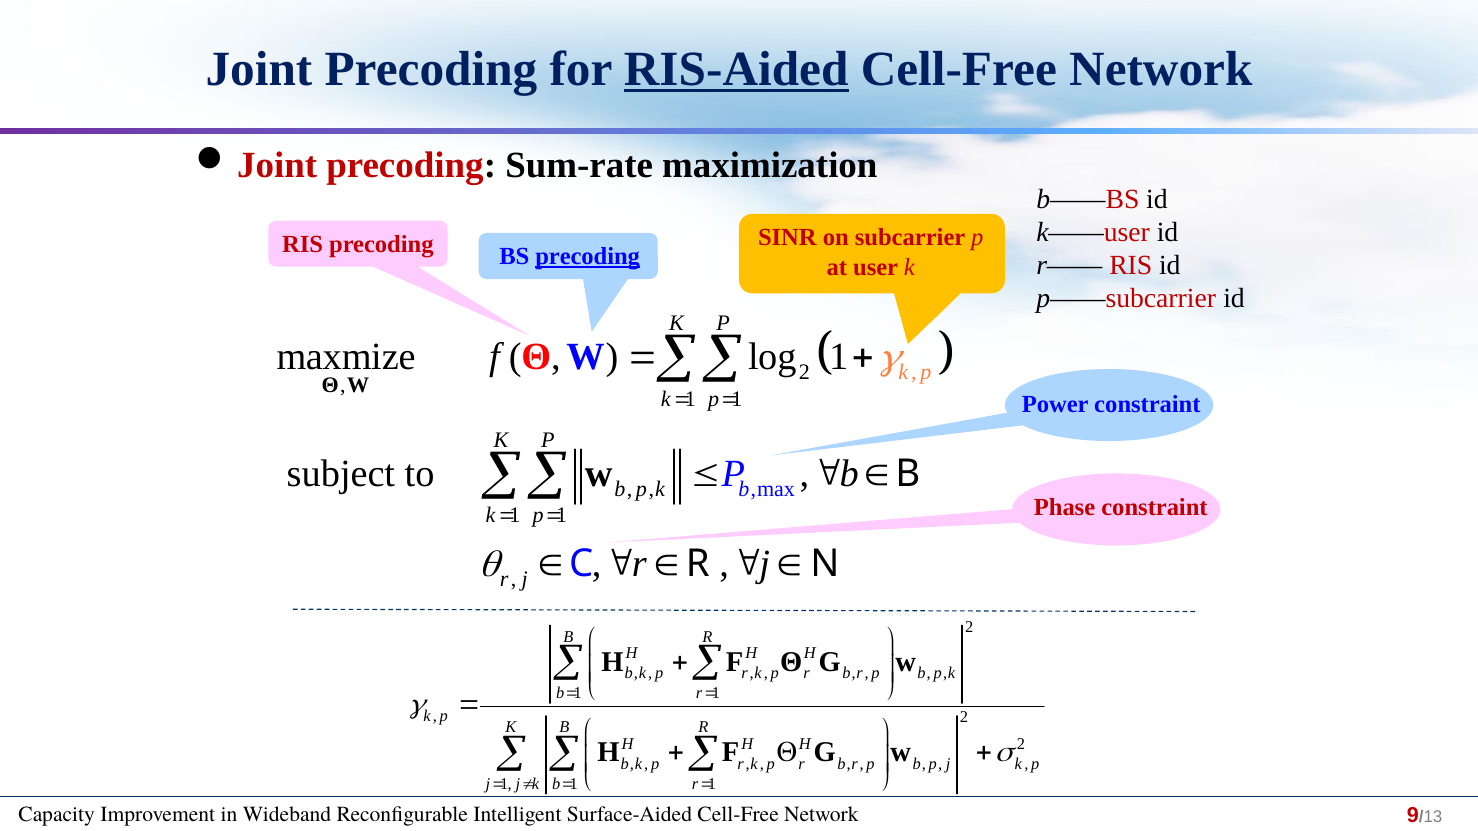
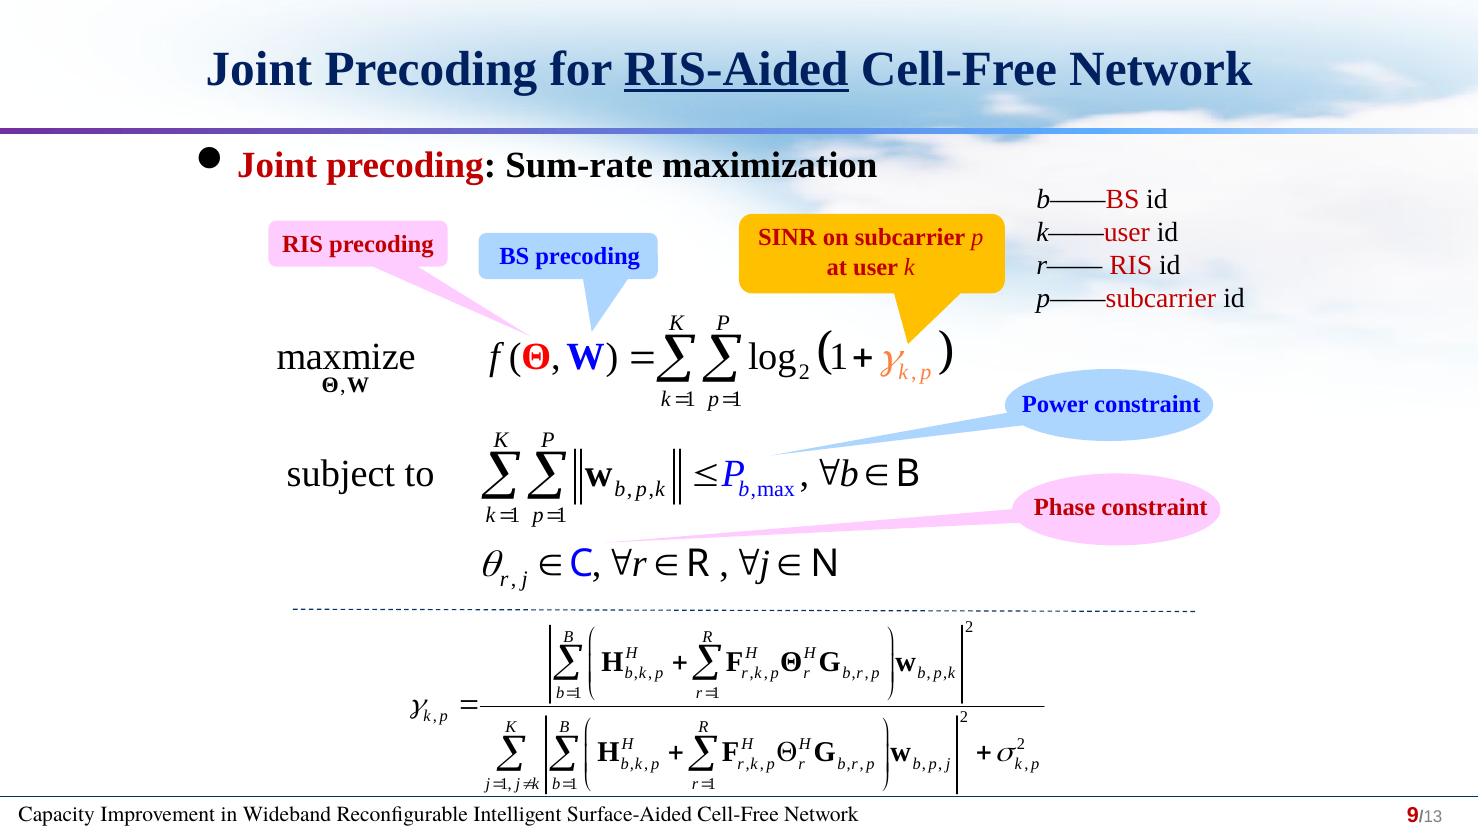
precoding at (588, 257) underline: present -> none
